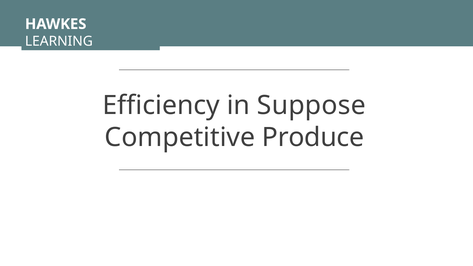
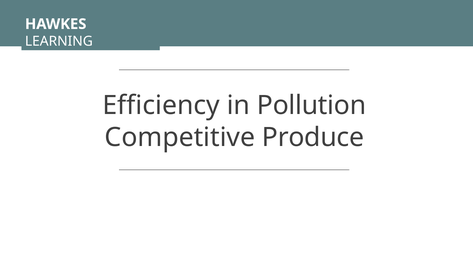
Suppose: Suppose -> Pollution
